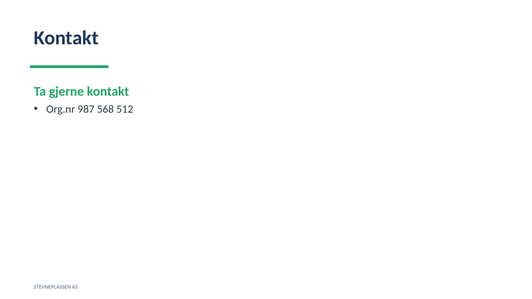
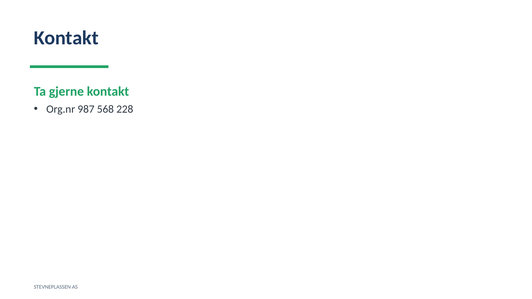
512: 512 -> 228
